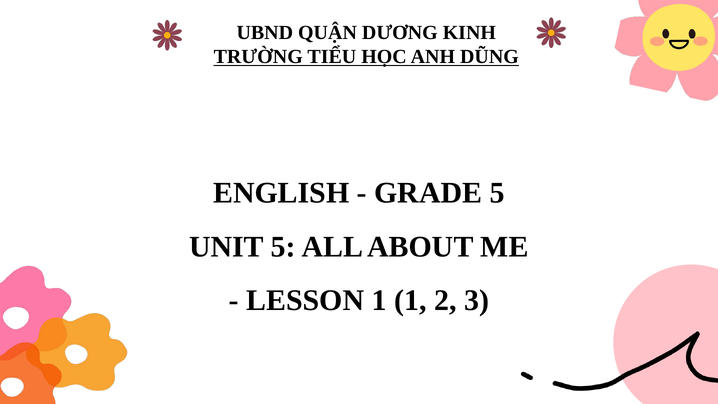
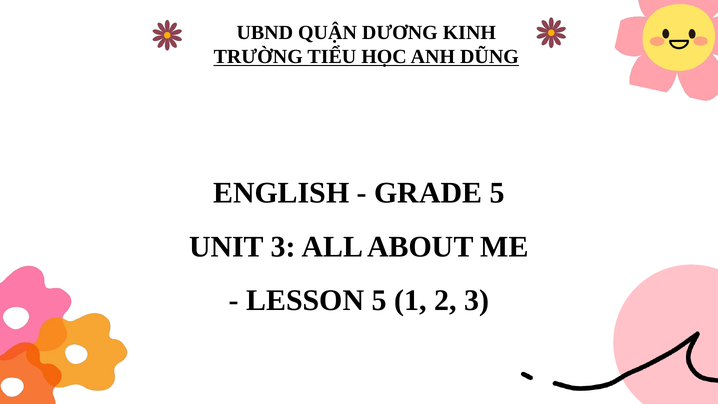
UNIT 5: 5 -> 3
LESSON 1: 1 -> 5
